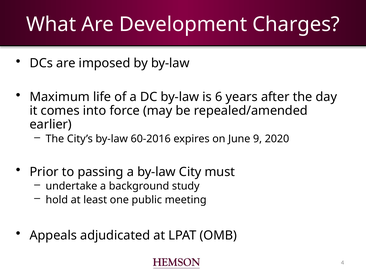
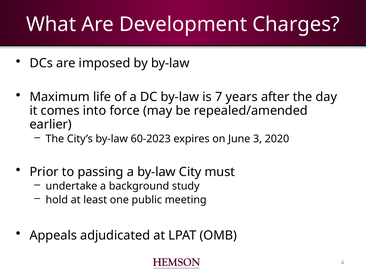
6: 6 -> 7
60-2016: 60-2016 -> 60-2023
9: 9 -> 3
